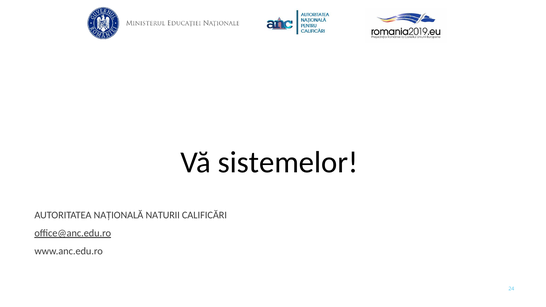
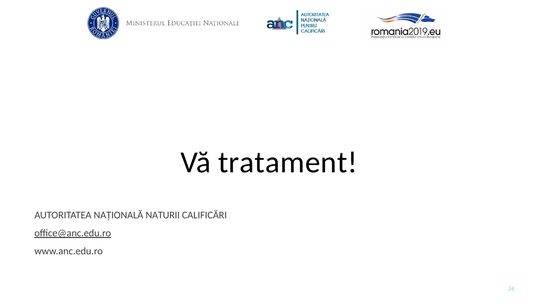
sistemelor: sistemelor -> tratament
